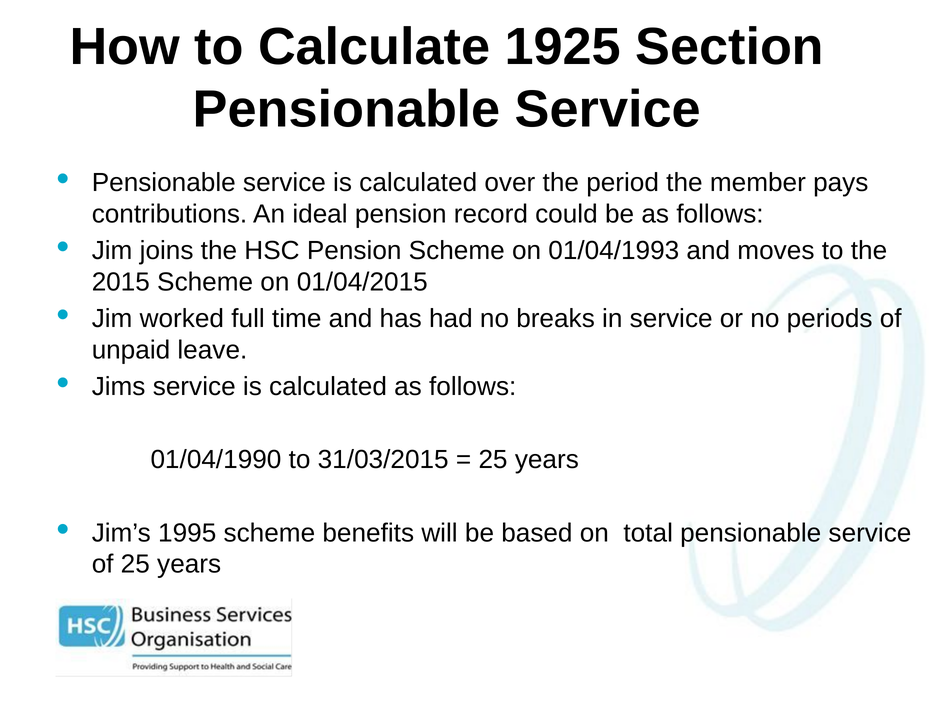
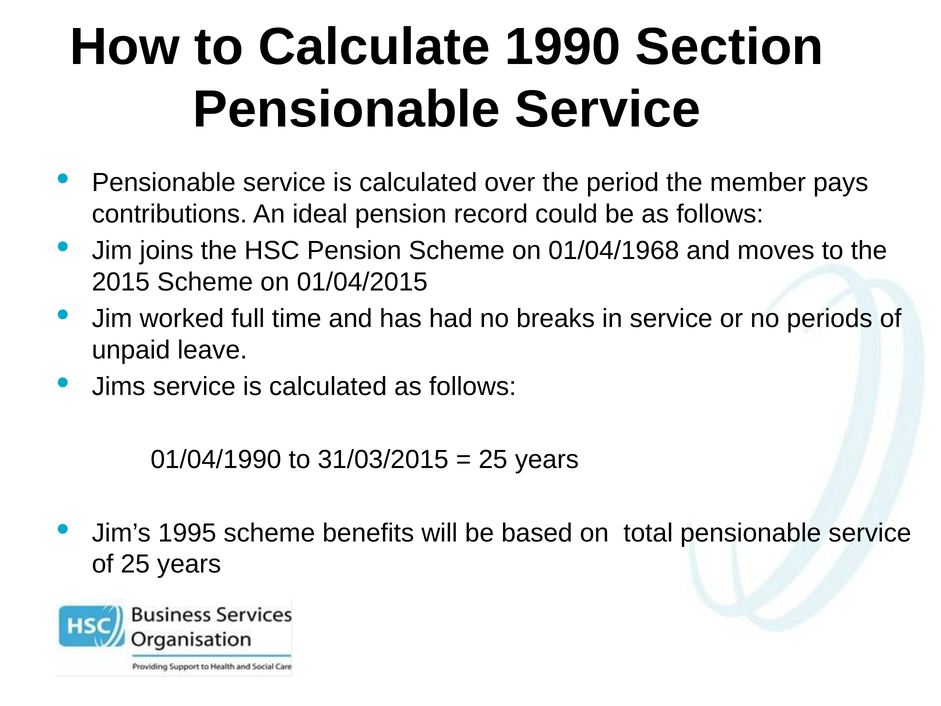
1925: 1925 -> 1990
01/04/1993: 01/04/1993 -> 01/04/1968
